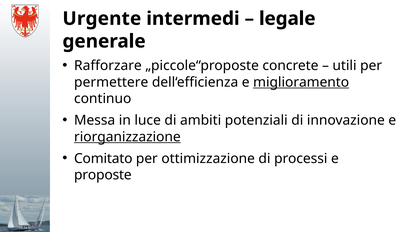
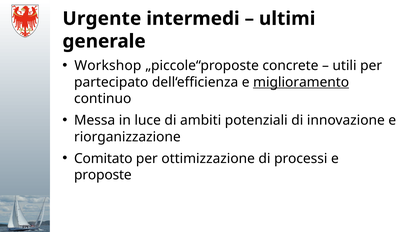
legale: legale -> ultimi
Rafforzare: Rafforzare -> Workshop
permettere: permettere -> partecipato
riorganizzazione underline: present -> none
